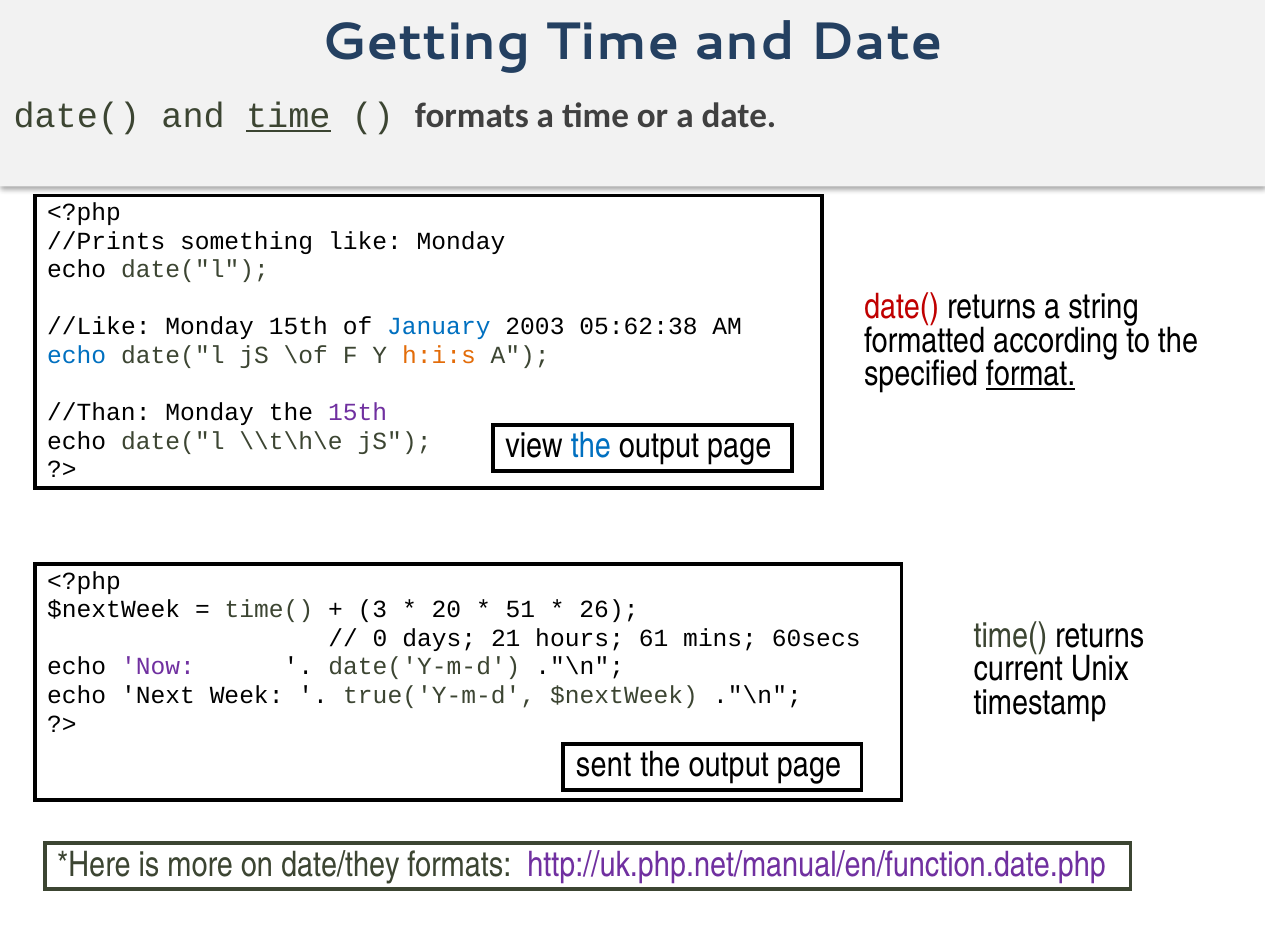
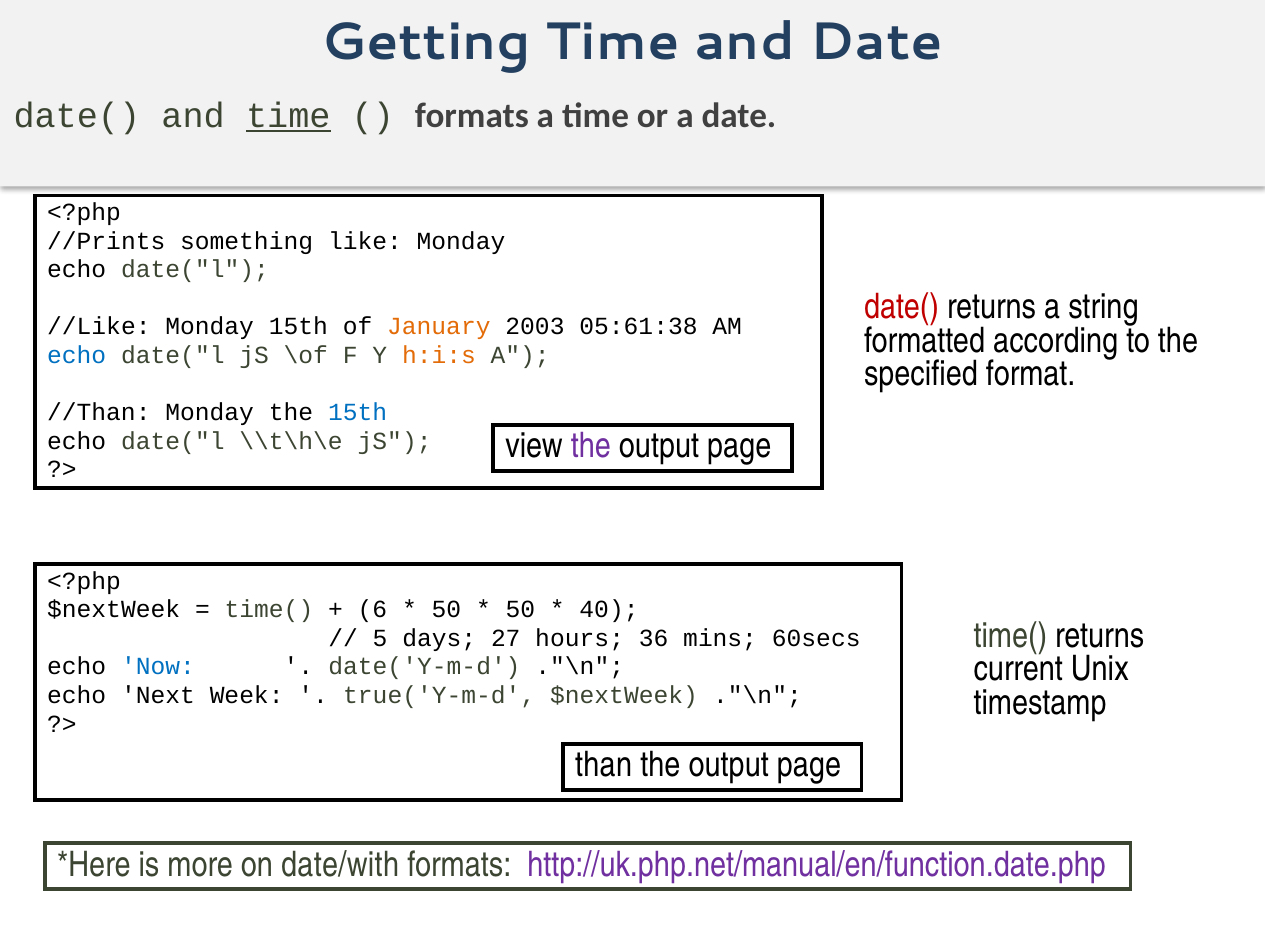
January colour: blue -> orange
05:62:38: 05:62:38 -> 05:61:38
format underline: present -> none
15th at (358, 412) colour: purple -> blue
the at (591, 446) colour: blue -> purple
3: 3 -> 6
20 at (446, 610): 20 -> 50
51 at (520, 610): 51 -> 50
26: 26 -> 40
0: 0 -> 5
21: 21 -> 27
61: 61 -> 36
Now colour: purple -> blue
sent: sent -> than
date/they: date/they -> date/with
